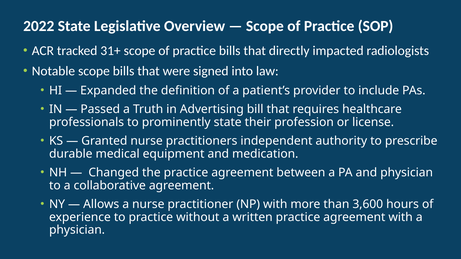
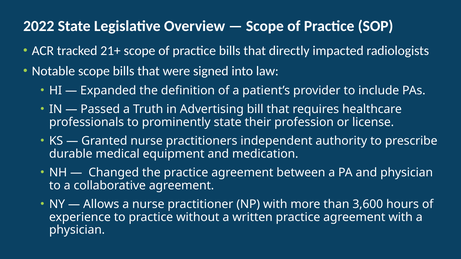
31+: 31+ -> 21+
